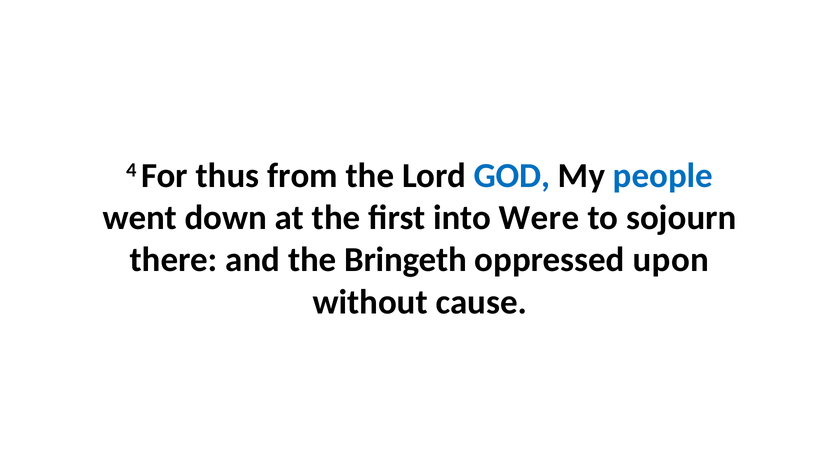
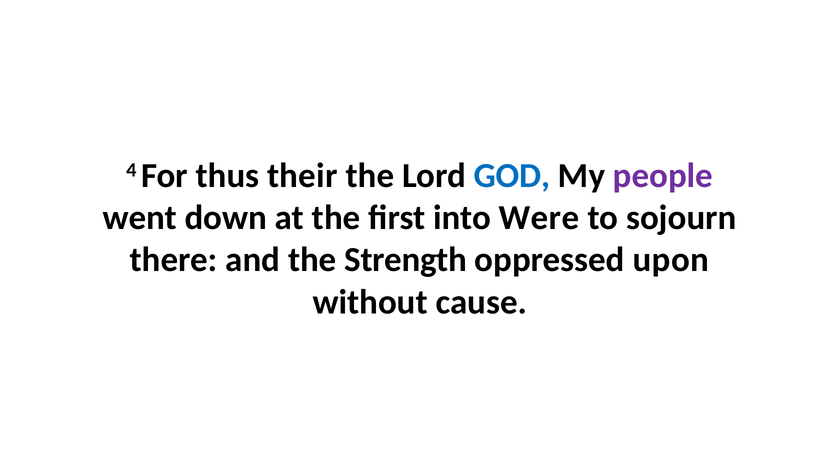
from: from -> their
people colour: blue -> purple
Bringeth: Bringeth -> Strength
